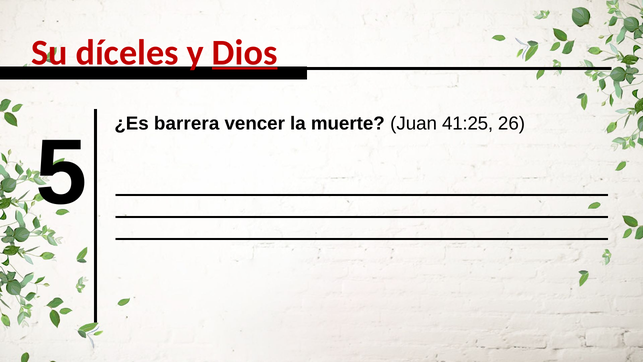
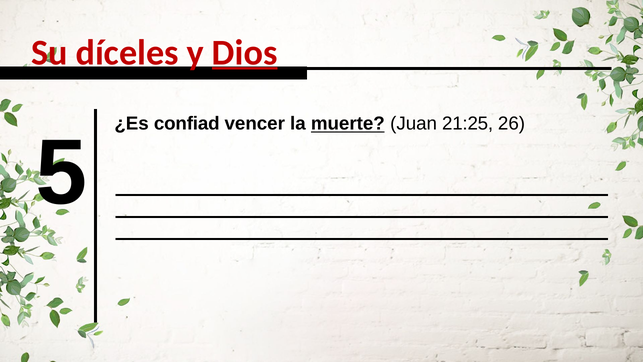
barrera: barrera -> confiad
muerte underline: none -> present
41:25: 41:25 -> 21:25
